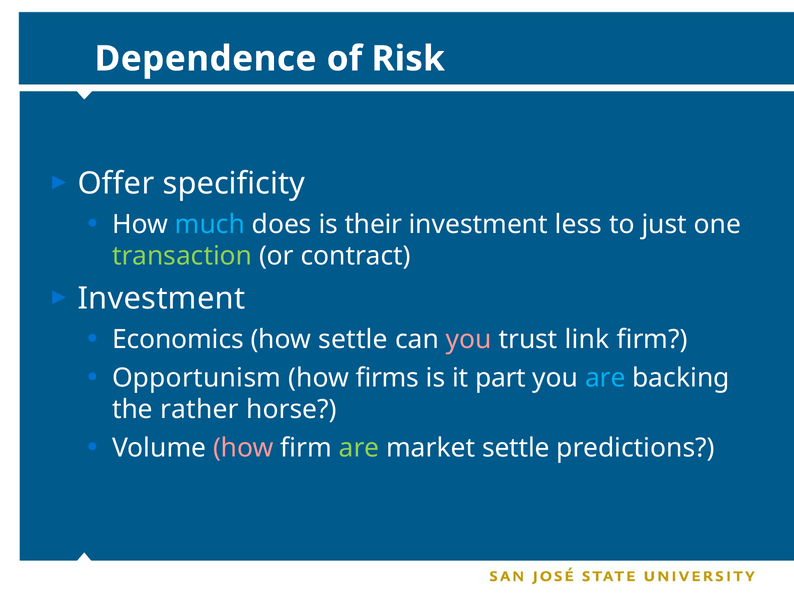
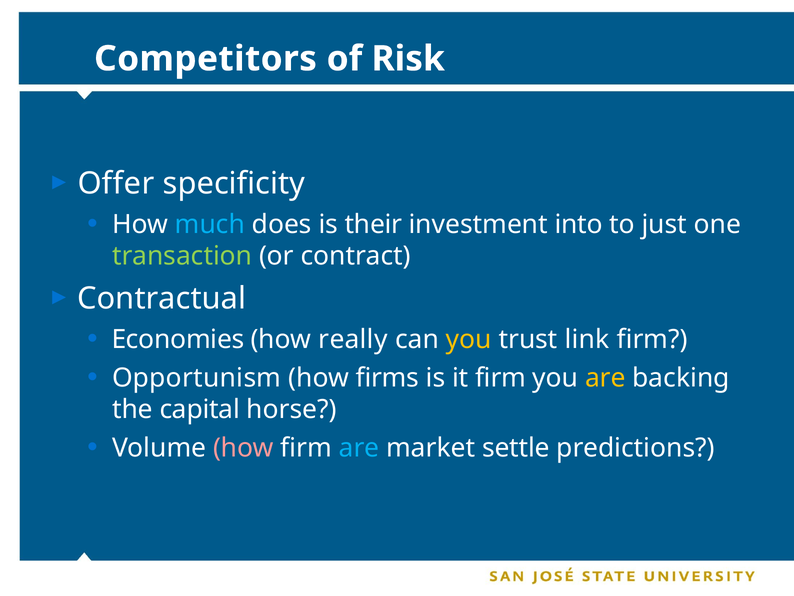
Dependence: Dependence -> Competitors
less: less -> into
Investment at (161, 298): Investment -> Contractual
Economics: Economics -> Economies
how settle: settle -> really
you at (469, 339) colour: pink -> yellow
it part: part -> firm
are at (605, 378) colour: light blue -> yellow
rather: rather -> capital
are at (359, 448) colour: light green -> light blue
